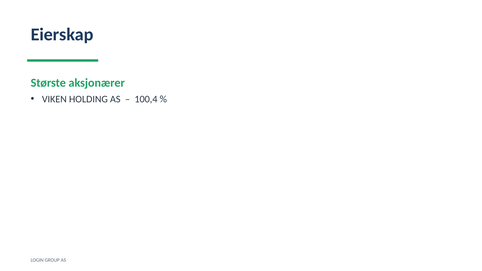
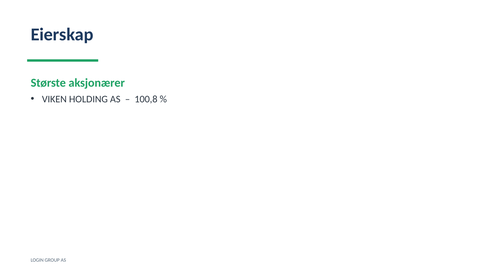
100,4: 100,4 -> 100,8
